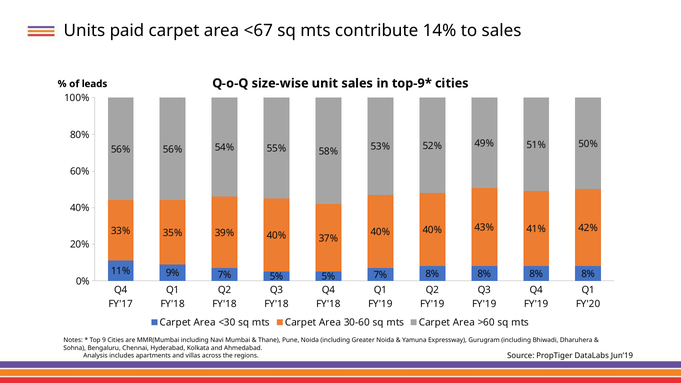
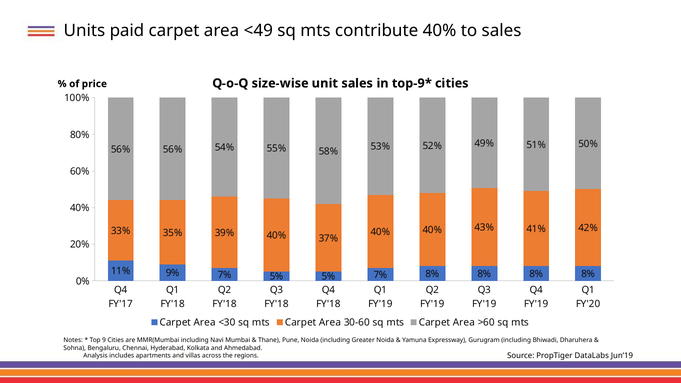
<67: <67 -> <49
contribute 14%: 14% -> 40%
leads: leads -> price
